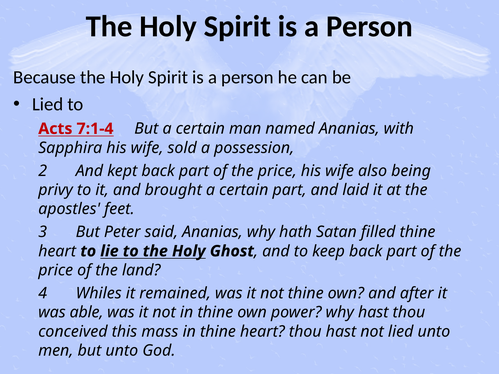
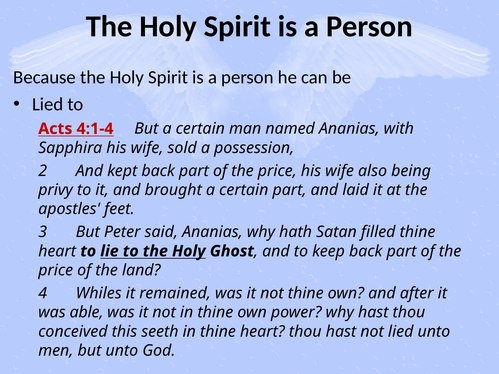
7:1‑4: 7:1‑4 -> 4:1‑4
mass: mass -> seeth
